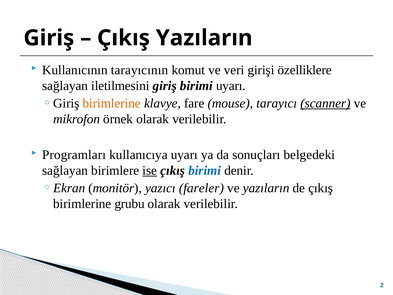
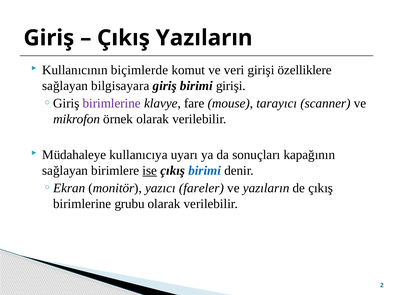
tarayıcının: tarayıcının -> biçimlerde
iletilmesini: iletilmesini -> bilgisayara
birimi uyarı: uyarı -> girişi
birimlerine at (112, 103) colour: orange -> purple
scanner underline: present -> none
Programları: Programları -> Müdahaleye
belgedeki: belgedeki -> kapağının
